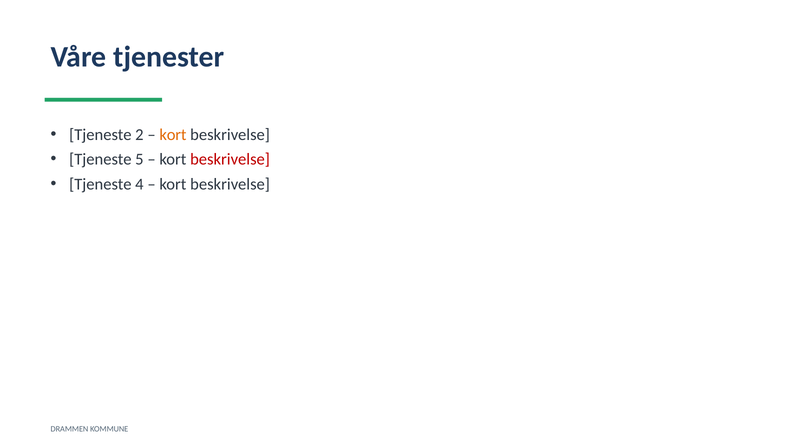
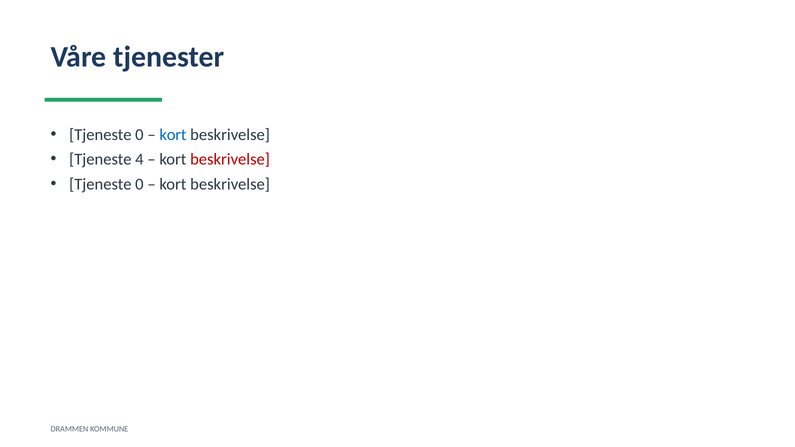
2 at (139, 135): 2 -> 0
kort at (173, 135) colour: orange -> blue
5: 5 -> 4
4 at (139, 184): 4 -> 0
